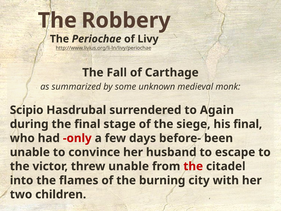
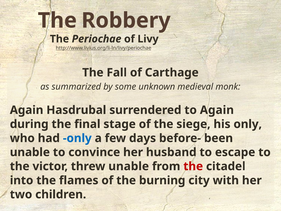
Scipio at (27, 110): Scipio -> Again
his final: final -> only
only at (77, 138) colour: red -> blue
